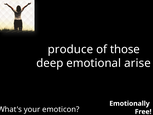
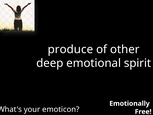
those: those -> other
arise: arise -> spirit
